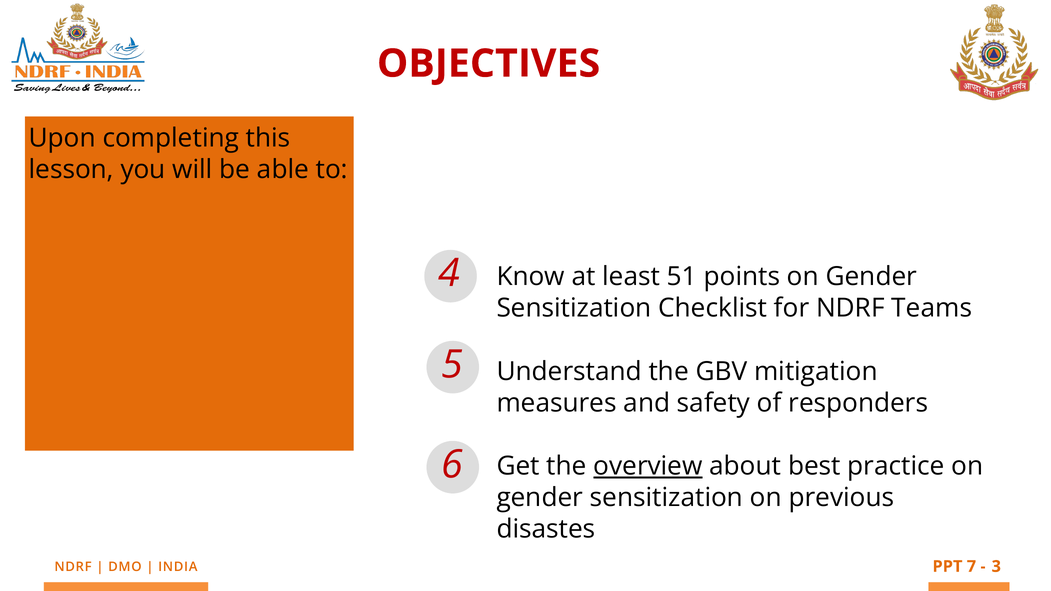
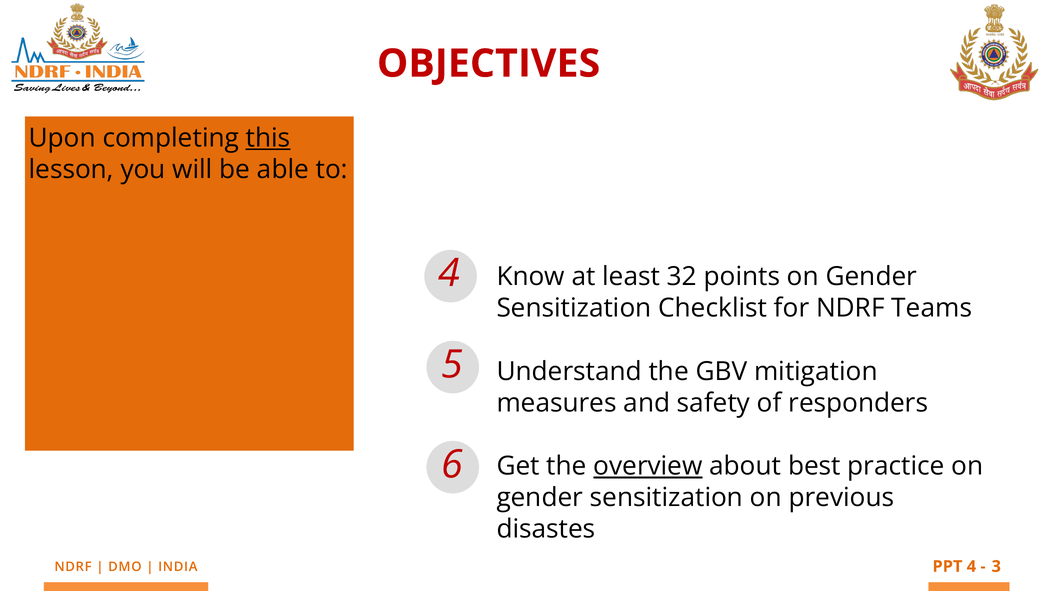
this underline: none -> present
51: 51 -> 32
7 at (971, 567): 7 -> 4
